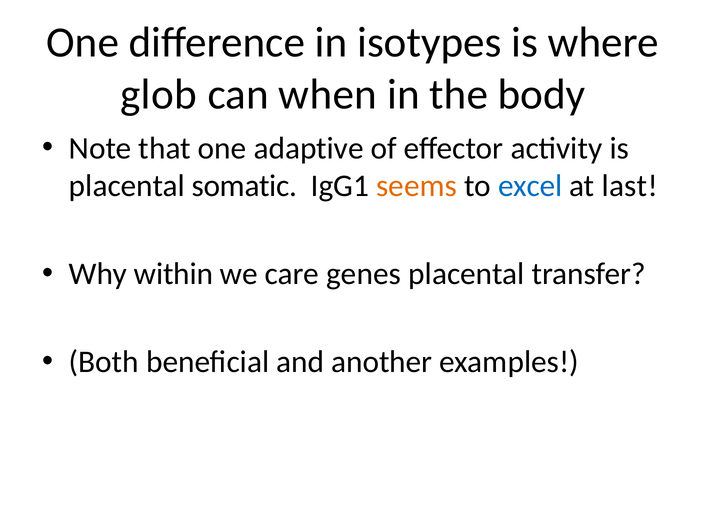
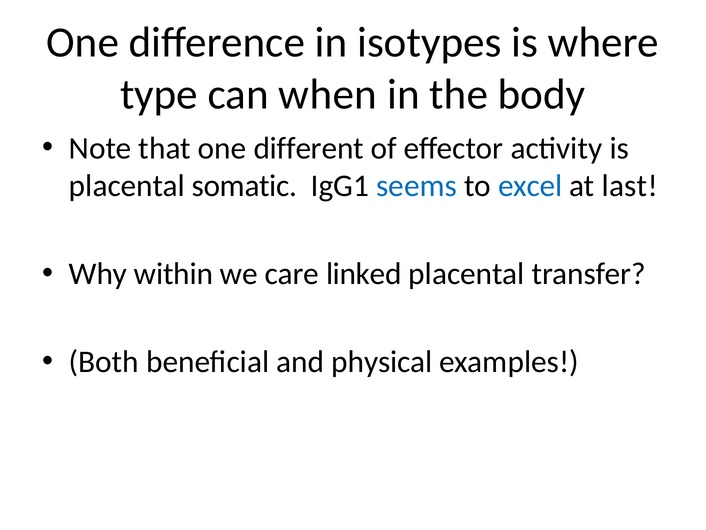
glob: glob -> type
adaptive: adaptive -> different
seems colour: orange -> blue
genes: genes -> linked
another: another -> physical
